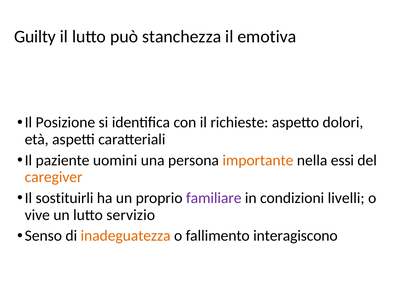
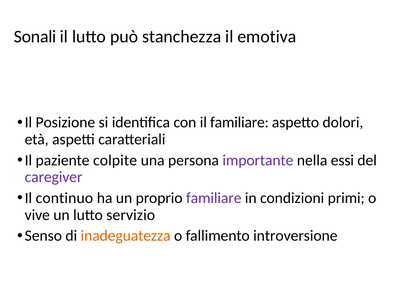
Guilty: Guilty -> Sonali
il richieste: richieste -> familiare
uomini: uomini -> colpite
importante colour: orange -> purple
caregiver colour: orange -> purple
sostituirli: sostituirli -> continuo
livelli: livelli -> primi
interagiscono: interagiscono -> introversione
